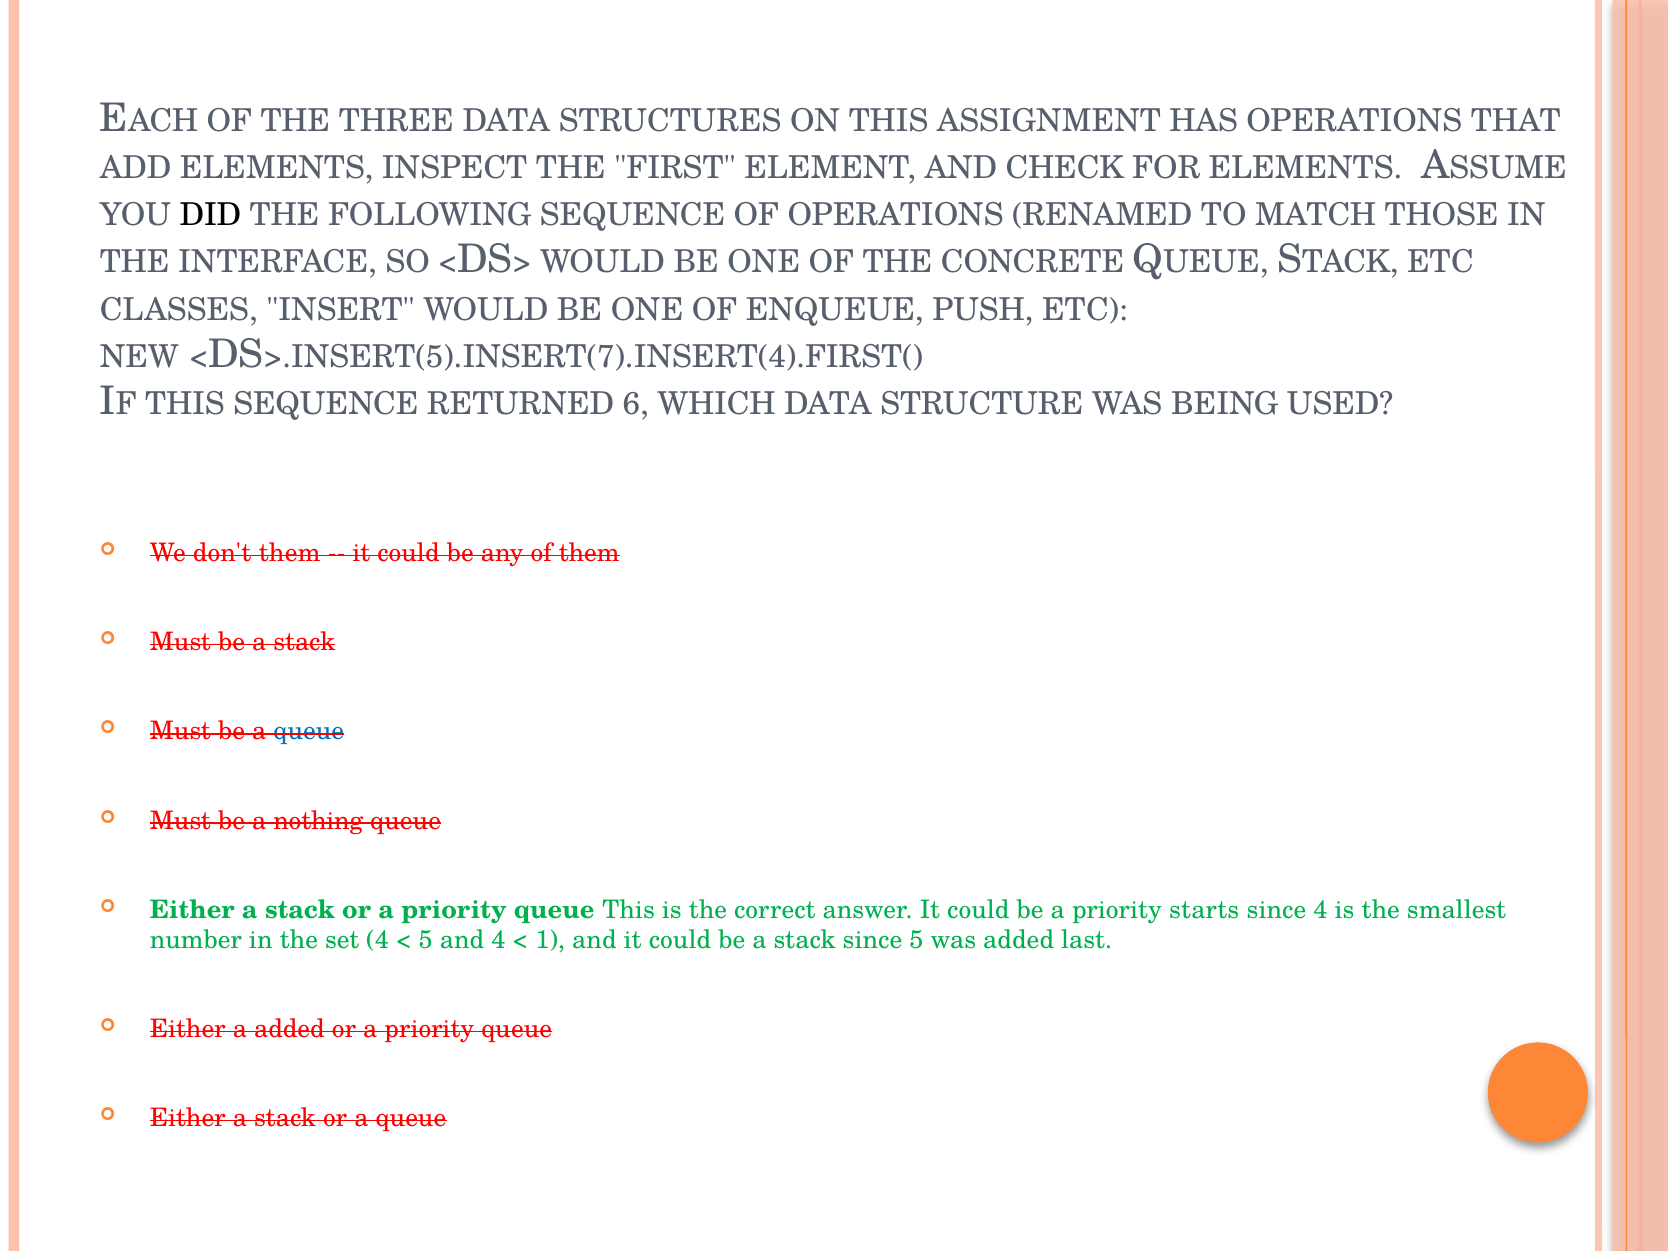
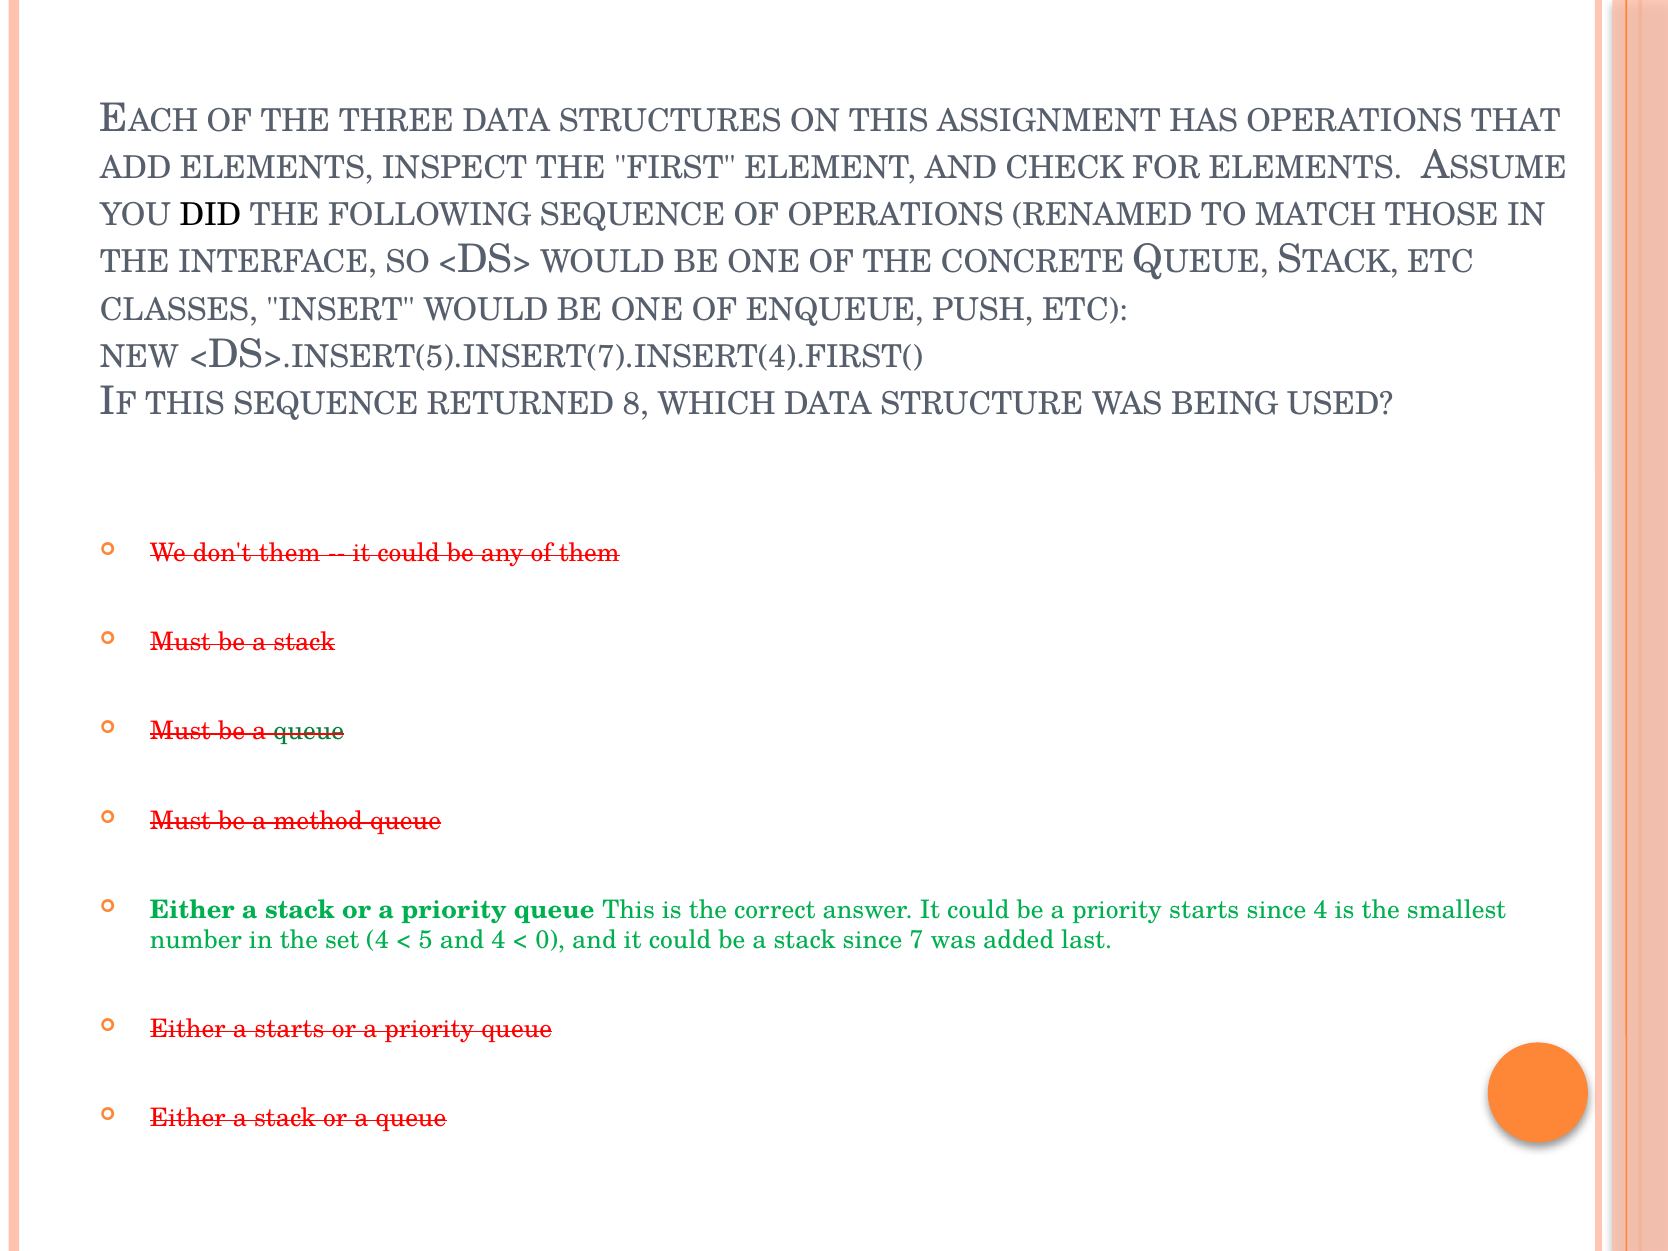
6: 6 -> 8
queue at (309, 732) colour: blue -> green
nothing: nothing -> method
1: 1 -> 0
since 5: 5 -> 7
a added: added -> starts
